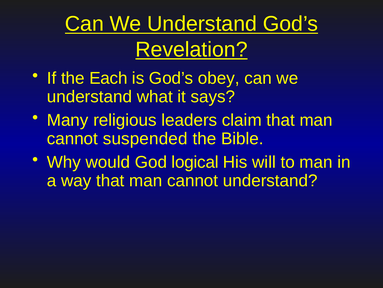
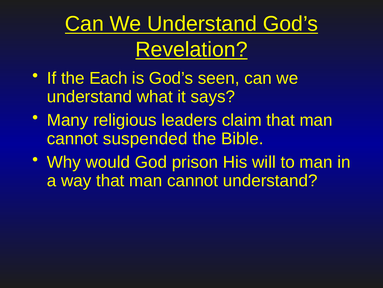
obey: obey -> seen
logical: logical -> prison
